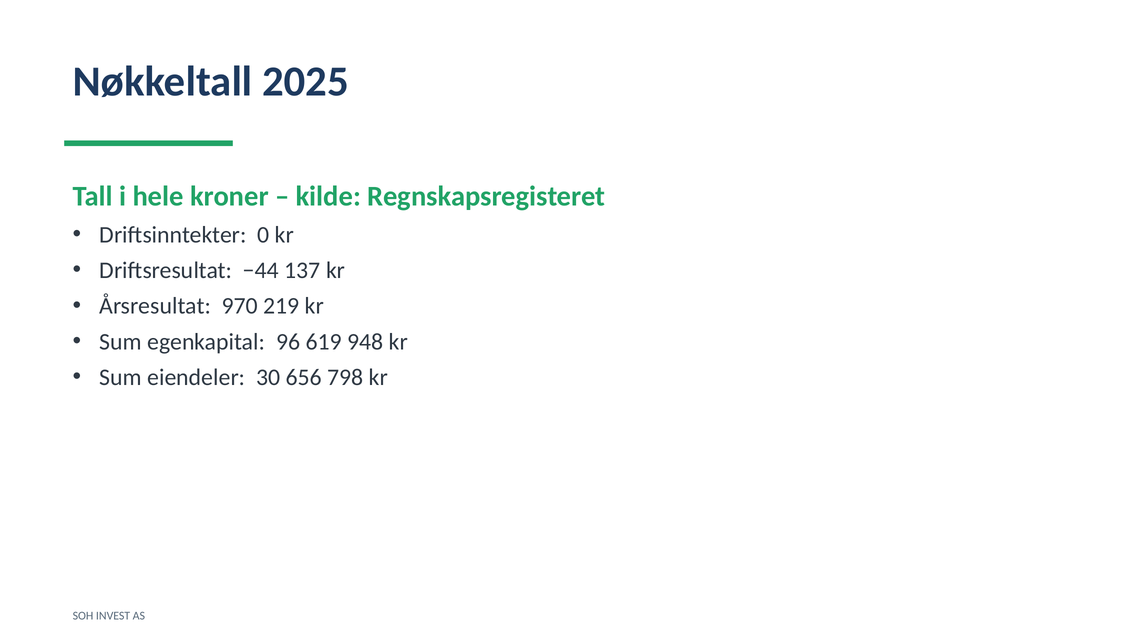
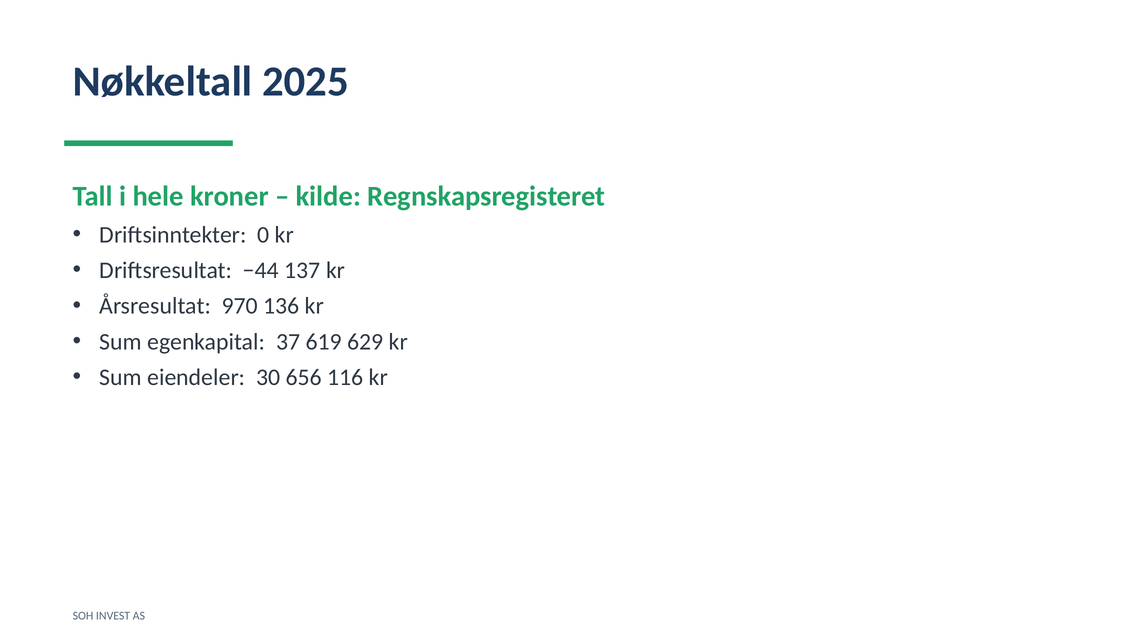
219: 219 -> 136
96: 96 -> 37
948: 948 -> 629
798: 798 -> 116
